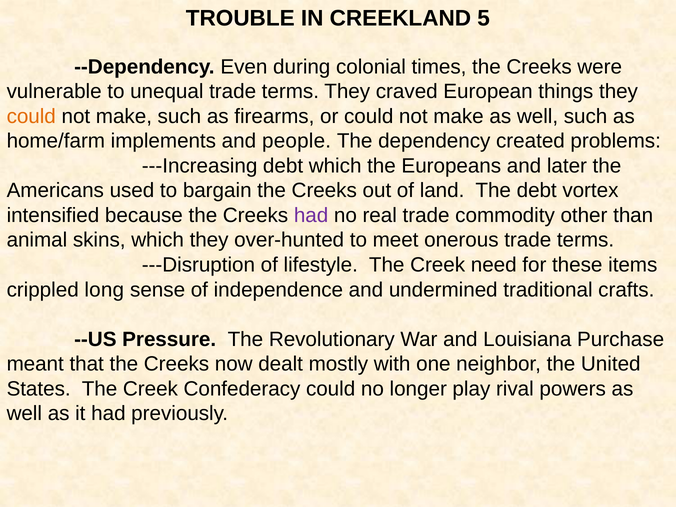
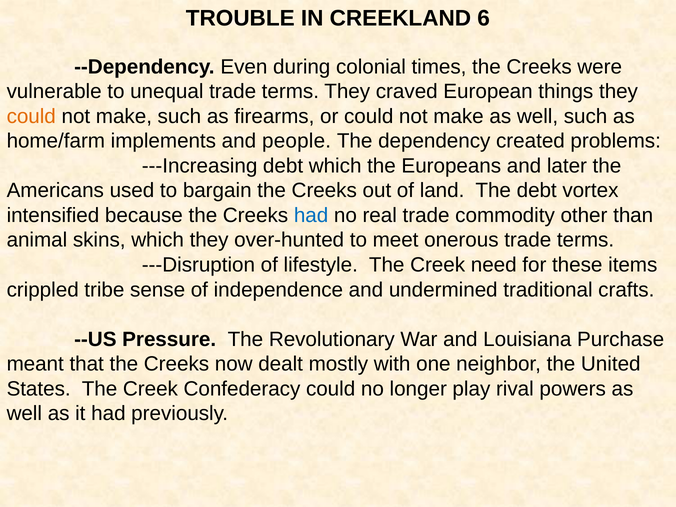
5: 5 -> 6
had at (311, 215) colour: purple -> blue
long: long -> tribe
